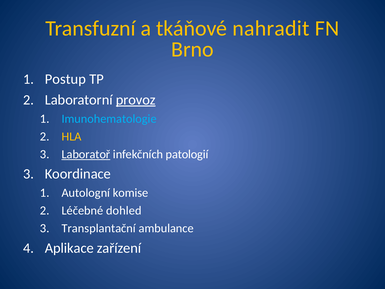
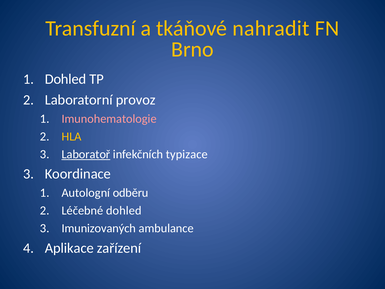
Postup at (65, 79): Postup -> Dohled
provoz underline: present -> none
Imunohematologie colour: light blue -> pink
patologií: patologií -> typizace
komise: komise -> odběru
Transplantační: Transplantační -> Imunizovaných
